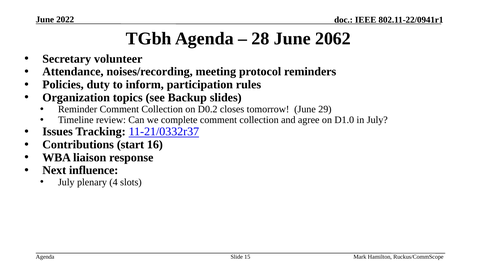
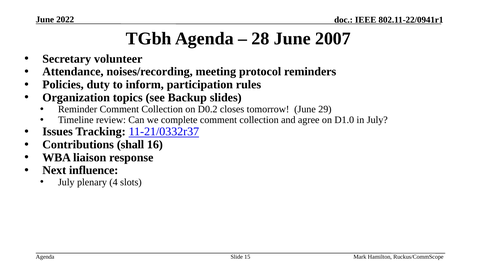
2062: 2062 -> 2007
start: start -> shall
